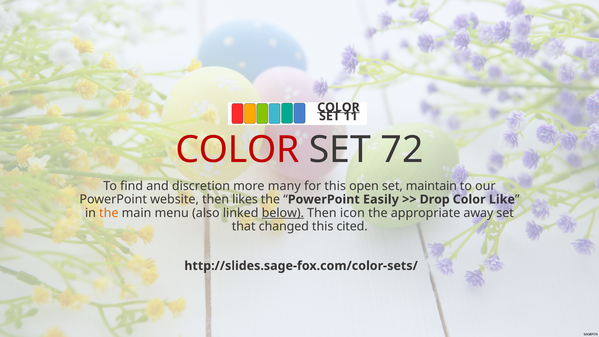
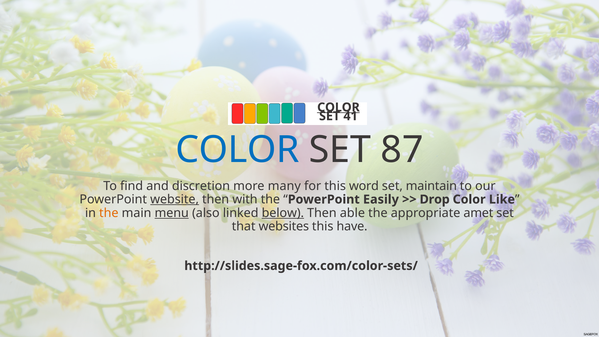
11: 11 -> 41
COLOR at (237, 150) colour: red -> blue
72: 72 -> 87
open: open -> word
website underline: none -> present
likes: likes -> with
menu underline: none -> present
icon: icon -> able
away: away -> amet
changed: changed -> websites
cited: cited -> have
